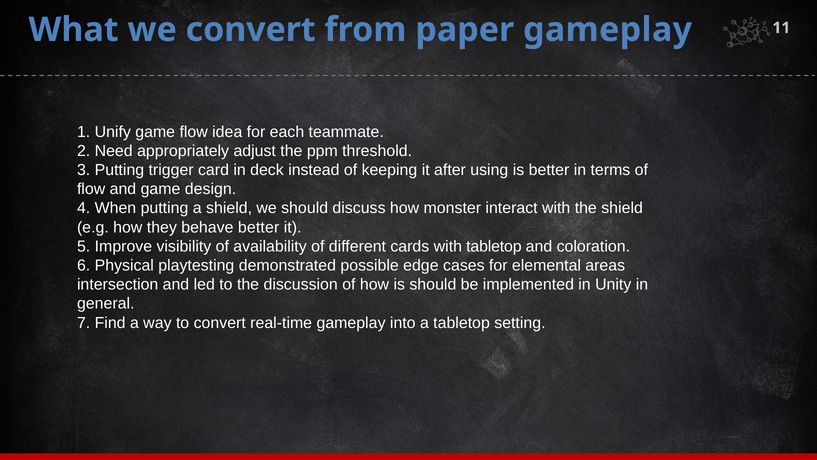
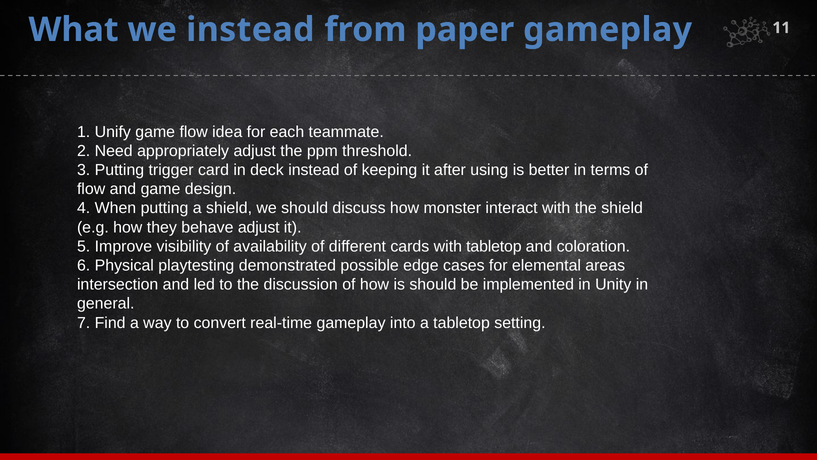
we convert: convert -> instead
behave better: better -> adjust
